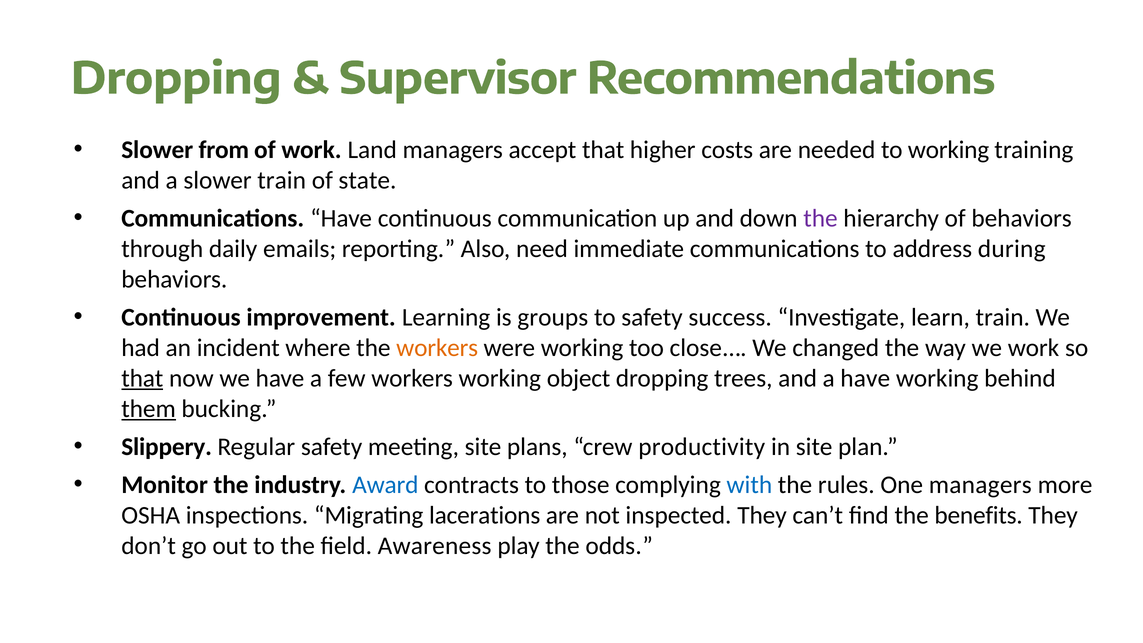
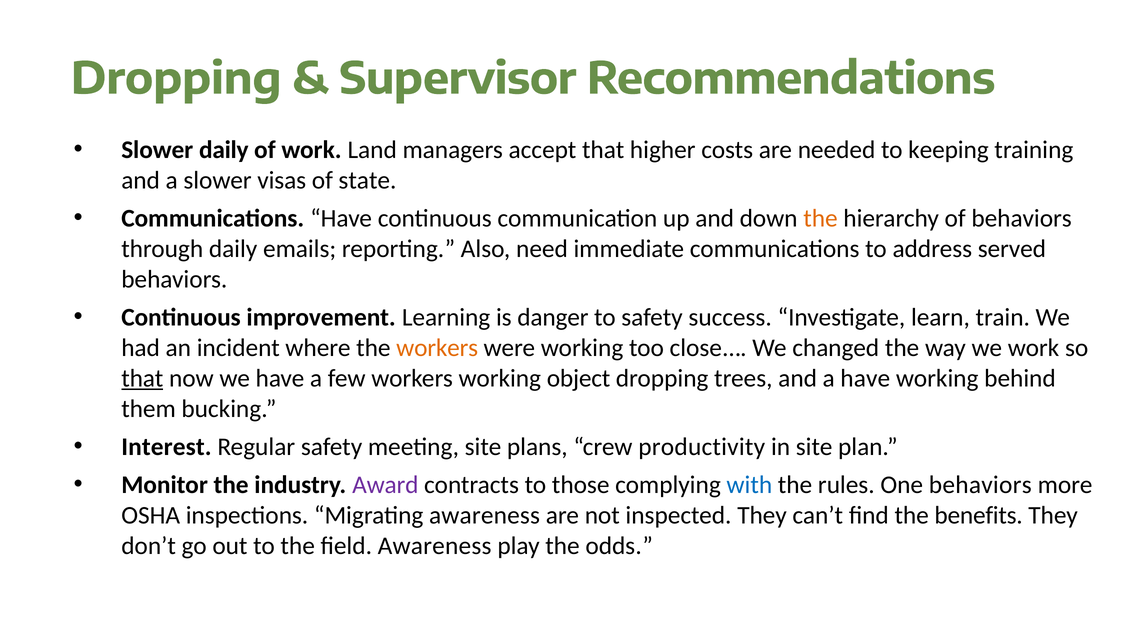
Slower from: from -> daily
to working: working -> keeping
slower train: train -> visas
the at (820, 219) colour: purple -> orange
during: during -> served
groups: groups -> danger
them underline: present -> none
Slippery: Slippery -> Interest
Award colour: blue -> purple
One managers: managers -> behaviors
Migrating lacerations: lacerations -> awareness
